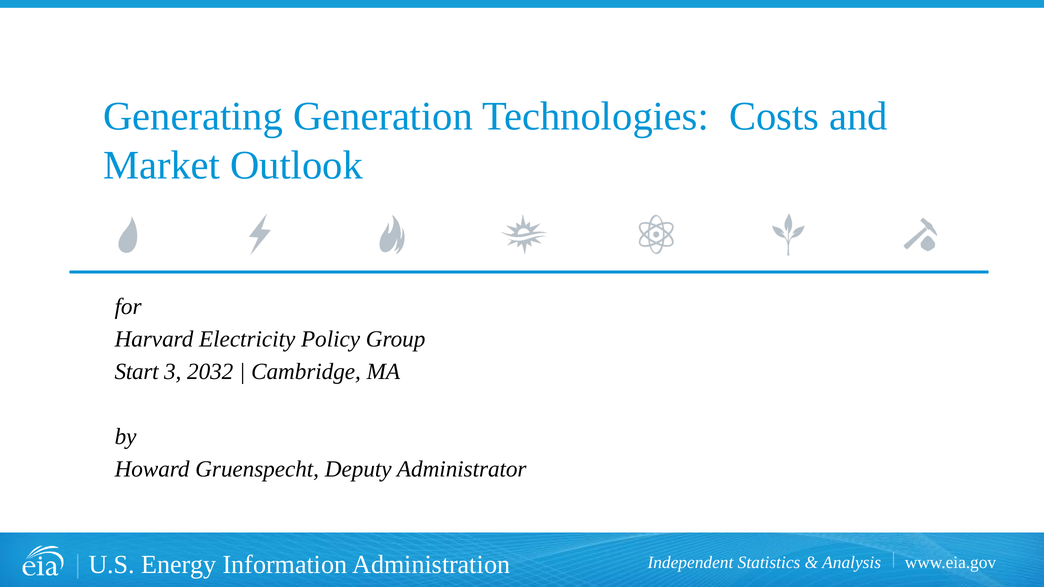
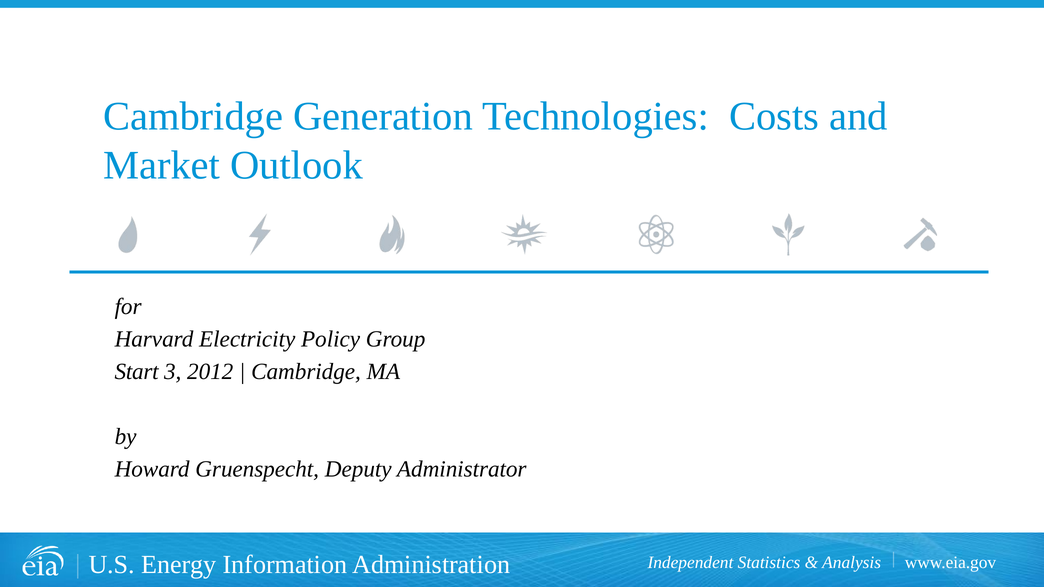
Generating at (193, 117): Generating -> Cambridge
2032: 2032 -> 2012
